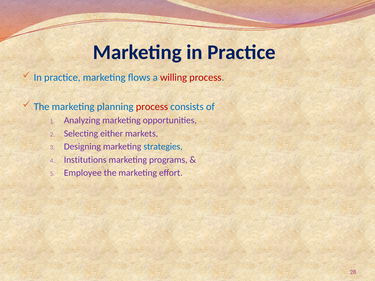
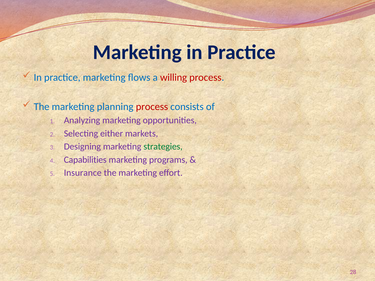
strategies colour: blue -> green
Institutions: Institutions -> Capabilities
Employee: Employee -> Insurance
